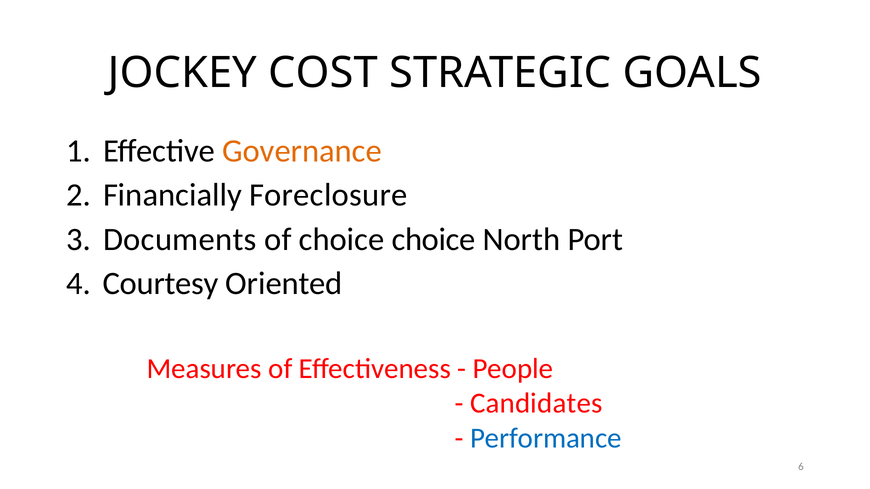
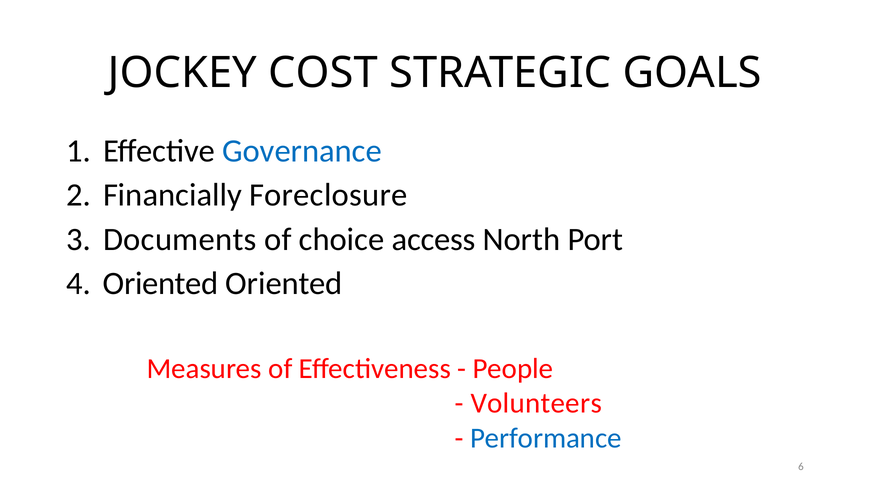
Governance colour: orange -> blue
choice choice: choice -> access
Courtesy at (161, 284): Courtesy -> Oriented
Candidates: Candidates -> Volunteers
